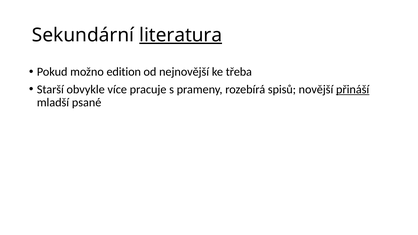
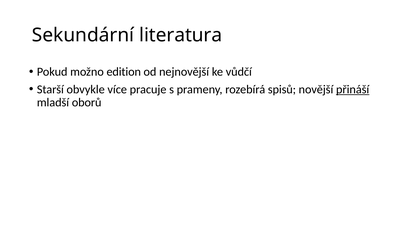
literatura underline: present -> none
třeba: třeba -> vůdčí
psané: psané -> oborů
